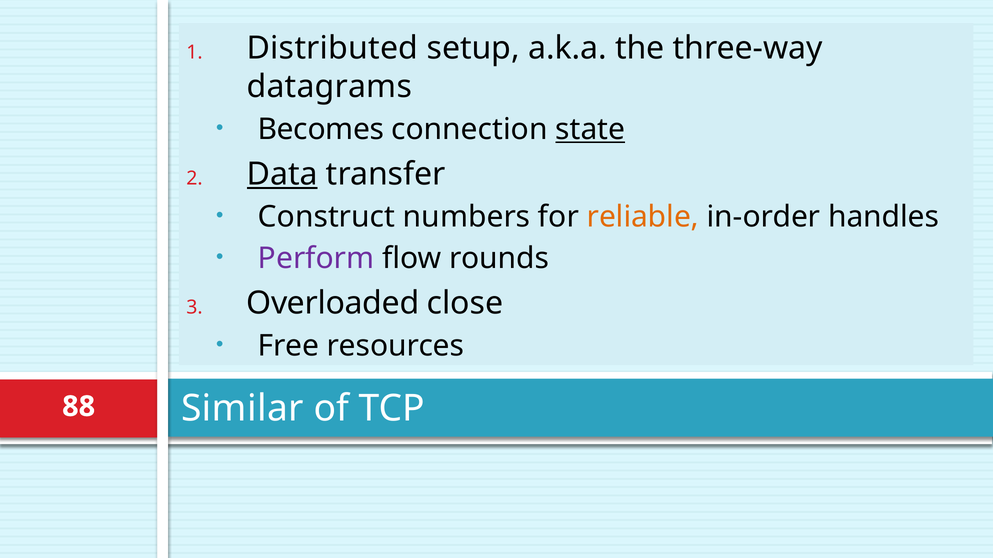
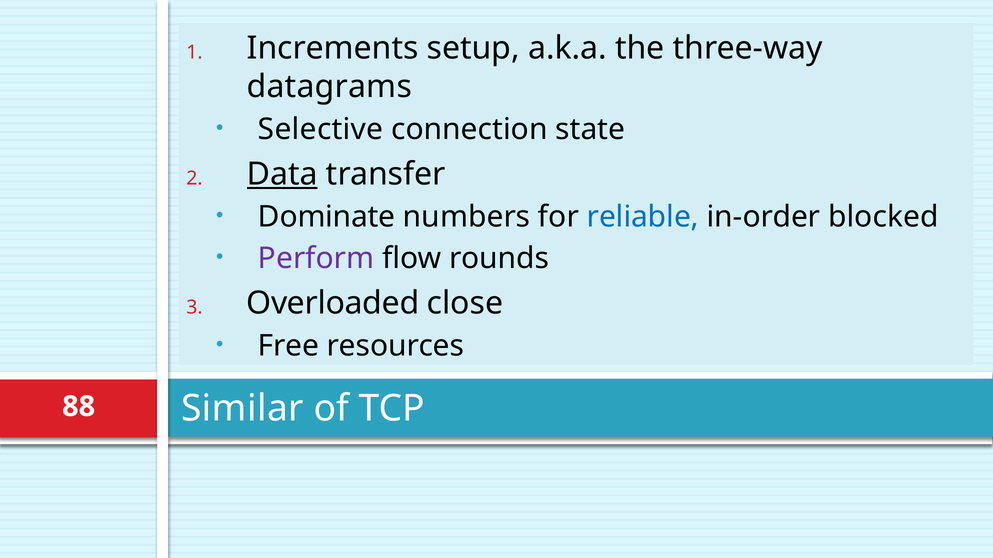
Distributed: Distributed -> Increments
Becomes: Becomes -> Selective
state underline: present -> none
Construct: Construct -> Dominate
reliable colour: orange -> blue
handles: handles -> blocked
